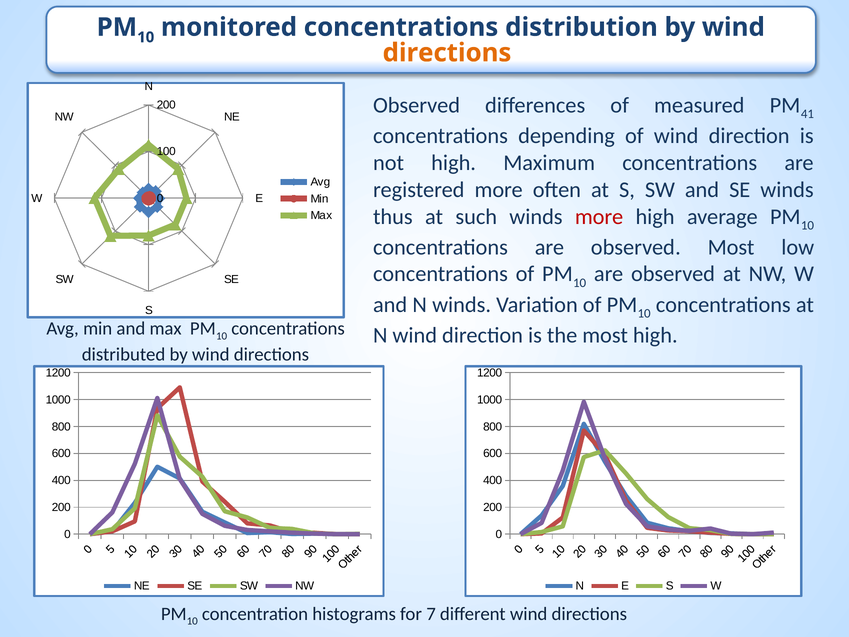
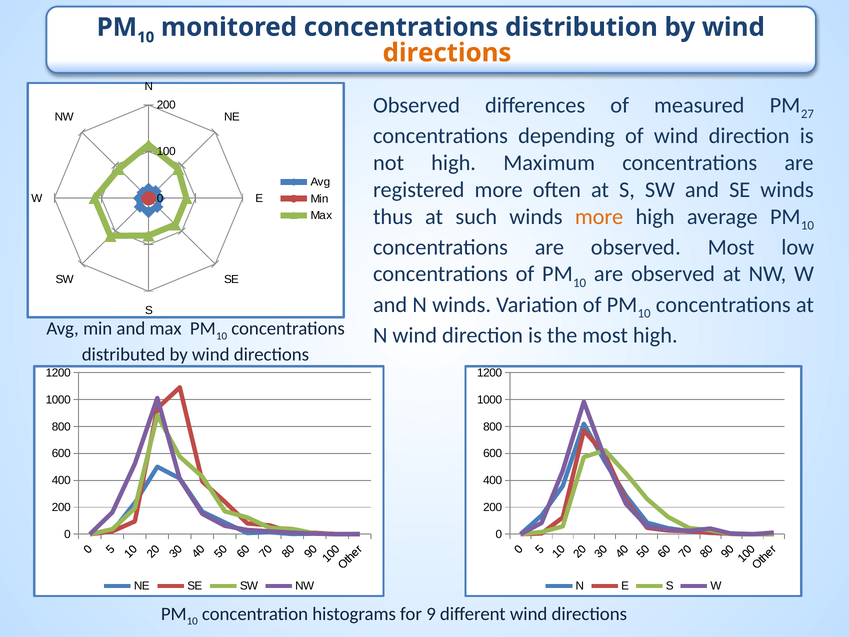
41: 41 -> 27
more at (599, 217) colour: red -> orange
7: 7 -> 9
